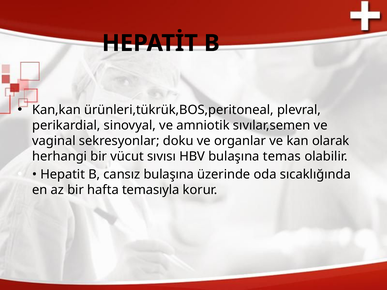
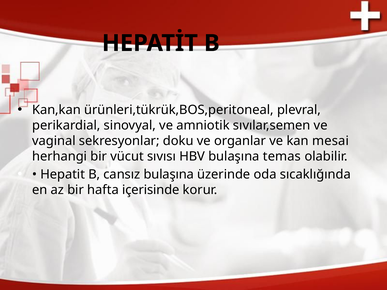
olarak: olarak -> mesai
temasıyla: temasıyla -> içerisinde
